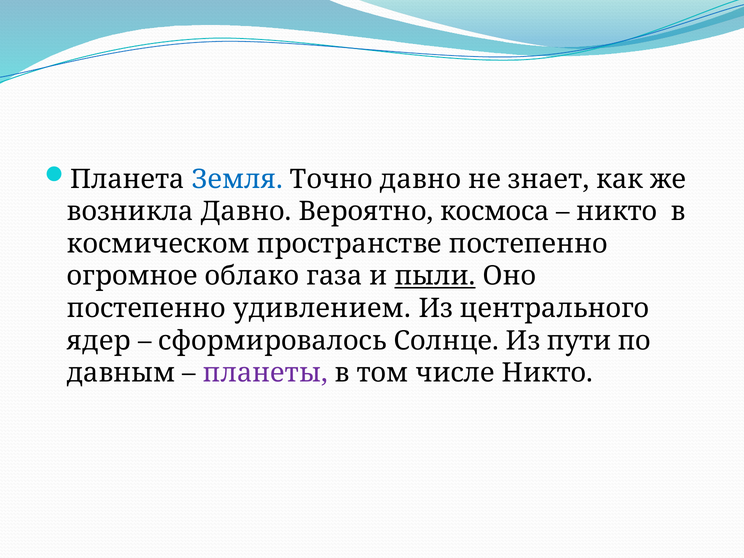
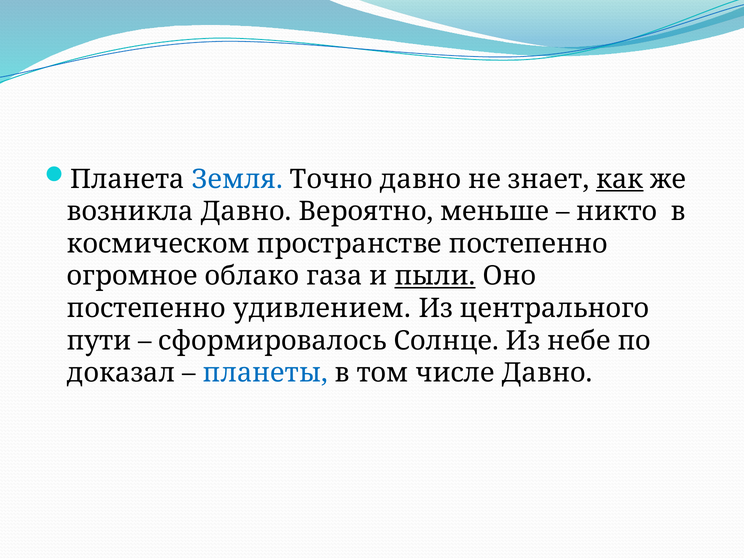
как underline: none -> present
космоса: космоса -> меньше
ядер: ядер -> пути
пути: пути -> небе
давным: давным -> доказал
планеты colour: purple -> blue
числе Никто: Никто -> Давно
